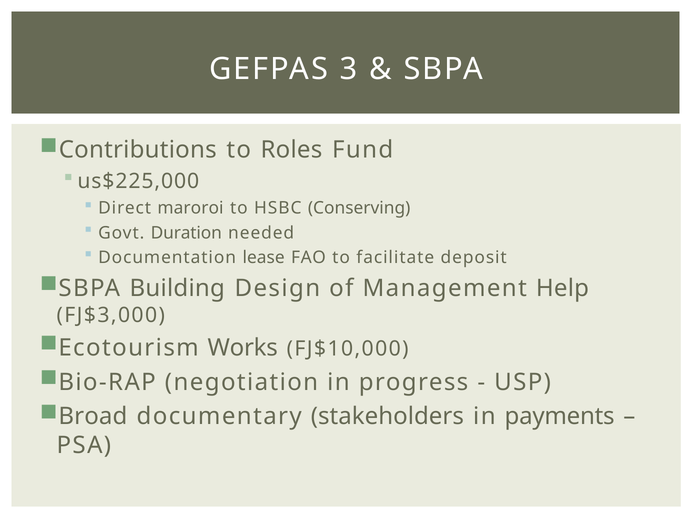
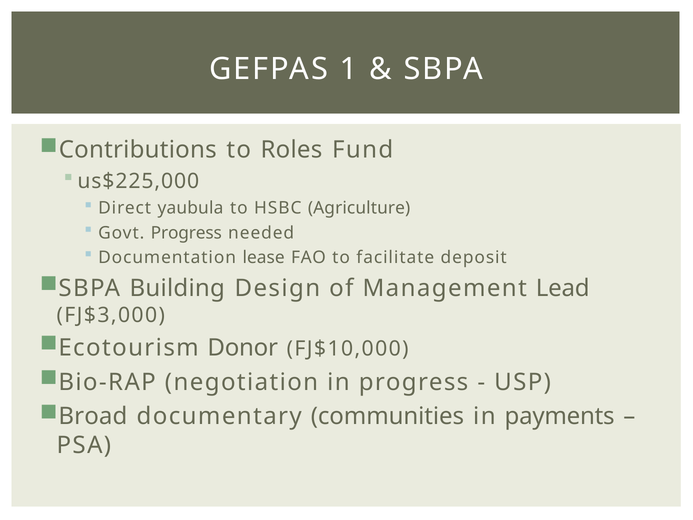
3: 3 -> 1
maroroi: maroroi -> yaubula
Conserving: Conserving -> Agriculture
Govt Duration: Duration -> Progress
Help: Help -> Lead
Works: Works -> Donor
stakeholders: stakeholders -> communities
